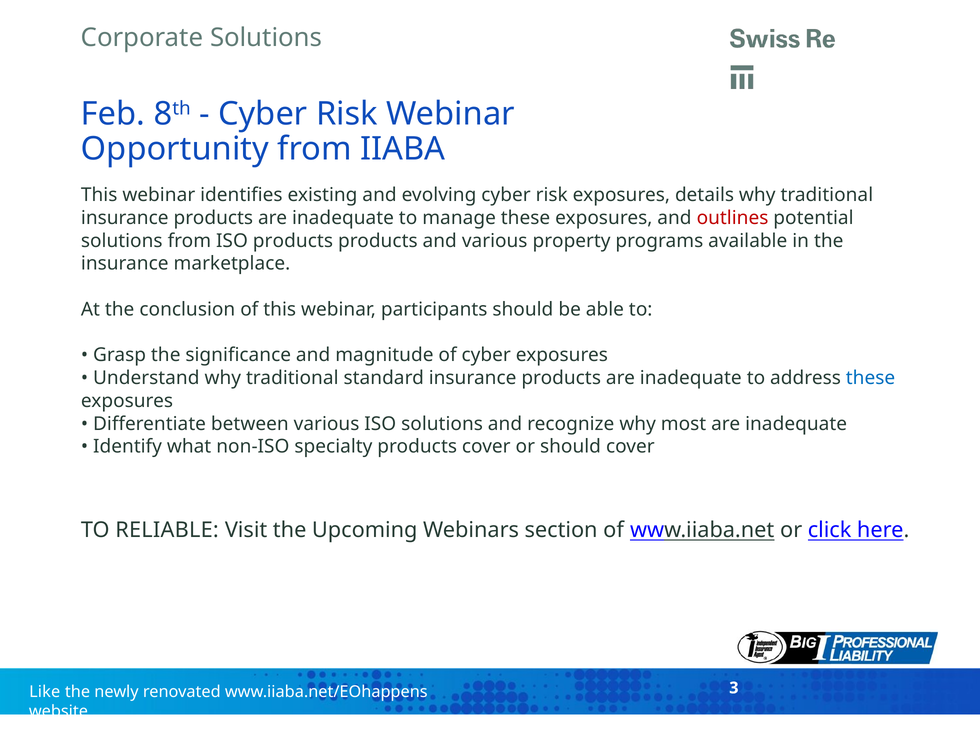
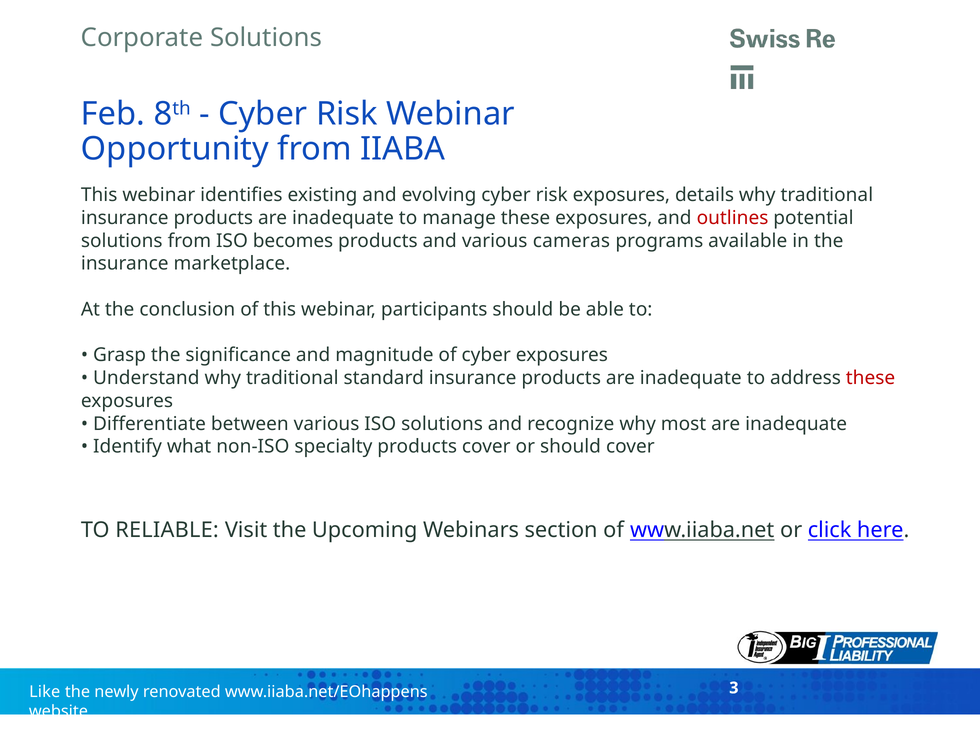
ISO products: products -> becomes
property: property -> cameras
these at (870, 378) colour: blue -> red
